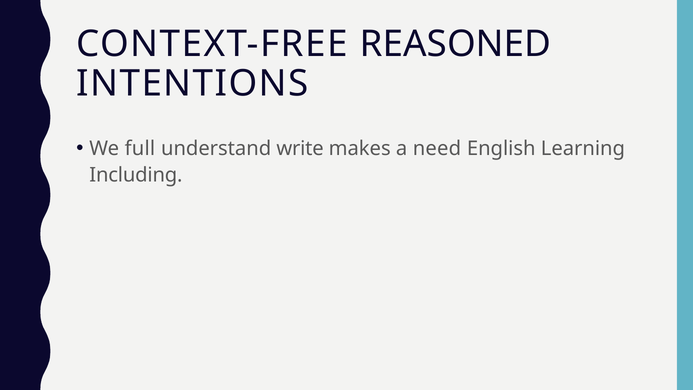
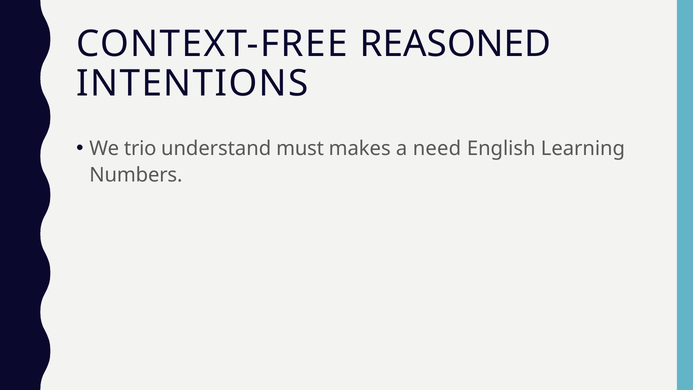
full: full -> trio
write: write -> must
Including: Including -> Numbers
